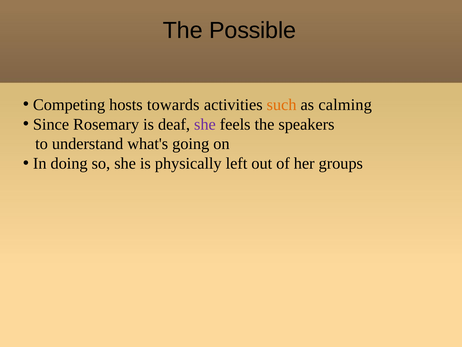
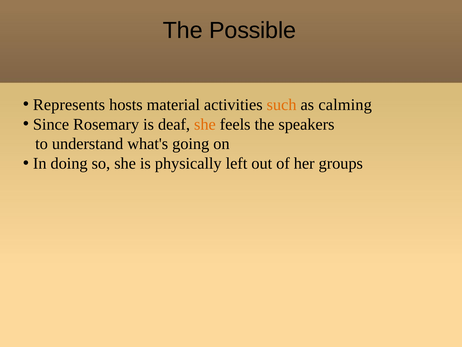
Competing: Competing -> Represents
towards: towards -> material
she at (205, 124) colour: purple -> orange
